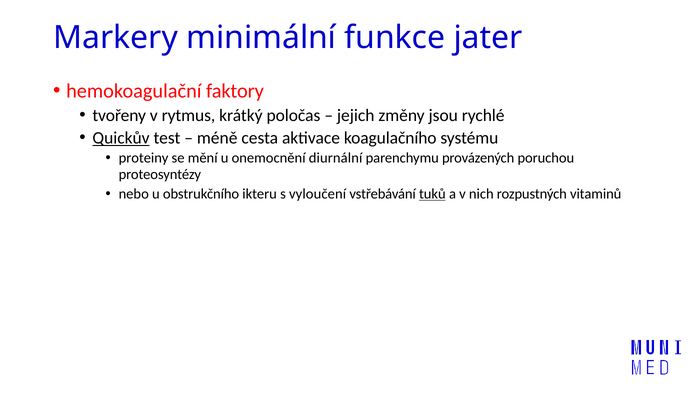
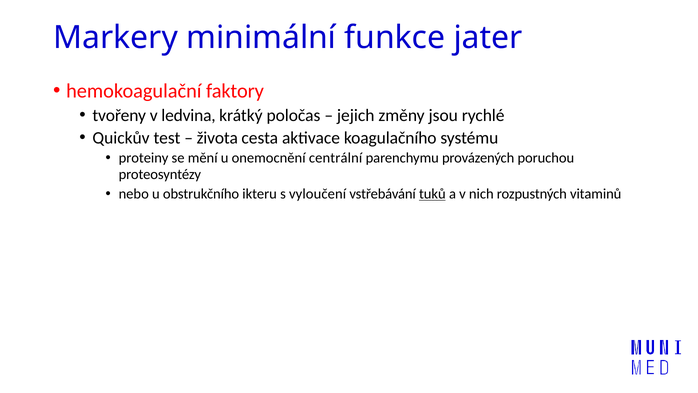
rytmus: rytmus -> ledvina
Quickův underline: present -> none
méně: méně -> života
diurnální: diurnální -> centrální
